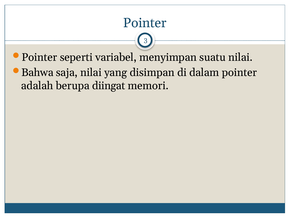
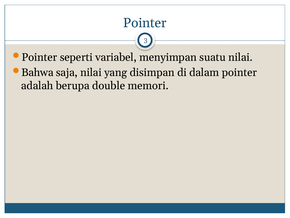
diingat: diingat -> double
